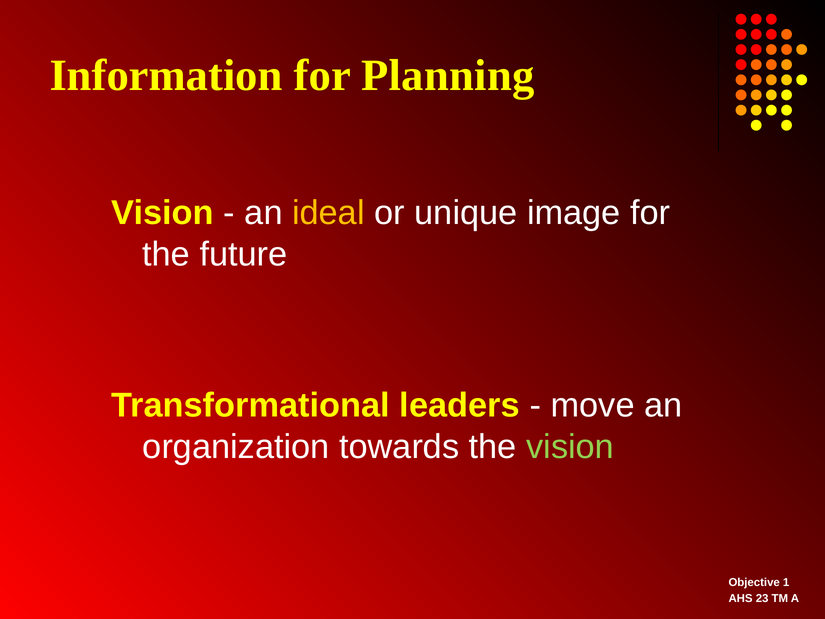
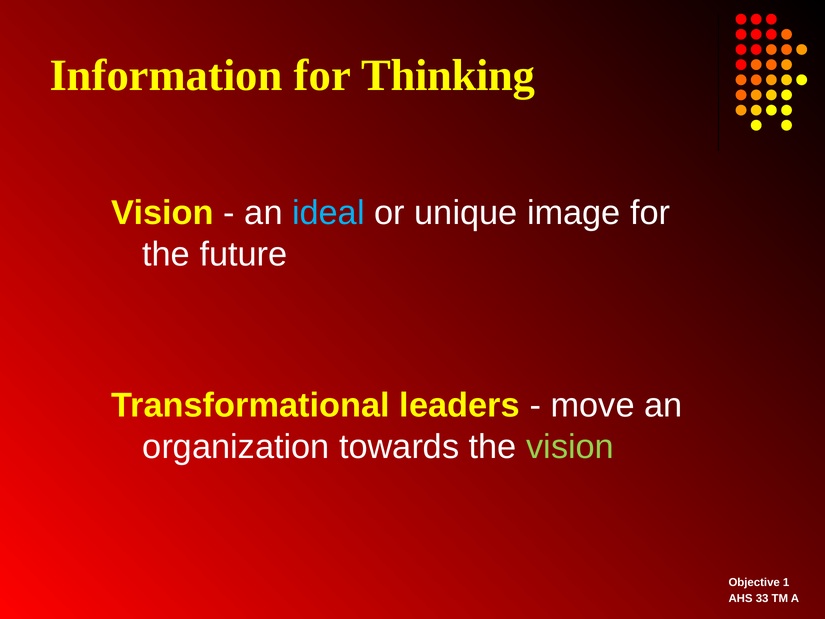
Planning: Planning -> Thinking
ideal colour: yellow -> light blue
23: 23 -> 33
